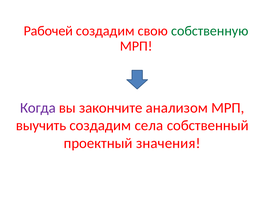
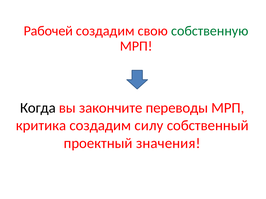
Когда colour: purple -> black
анализом: анализом -> переводы
выучить: выучить -> критика
села: села -> силу
